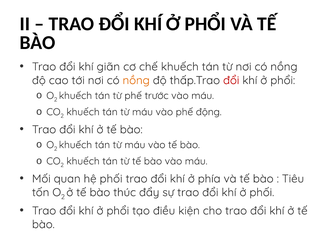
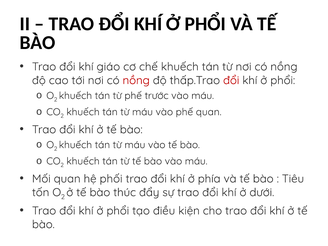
giãn: giãn -> giáo
nồng at (136, 80) colour: orange -> red
phế động: động -> quan
ở phối: phối -> dưới
